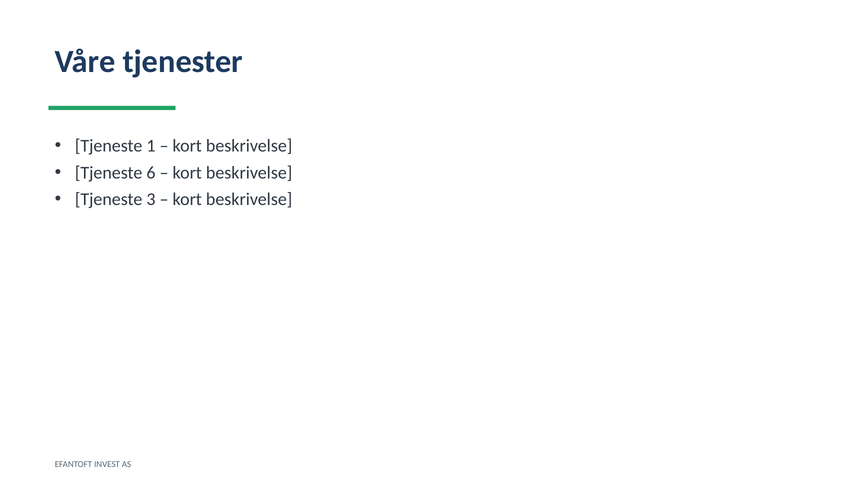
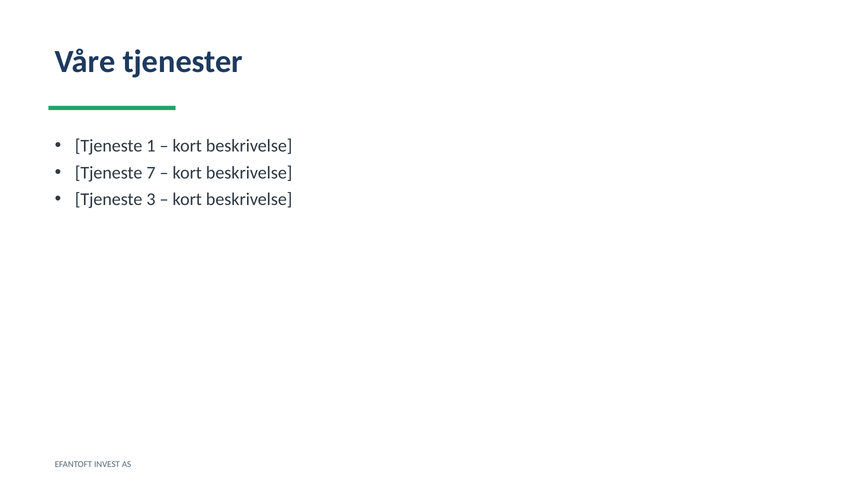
6: 6 -> 7
